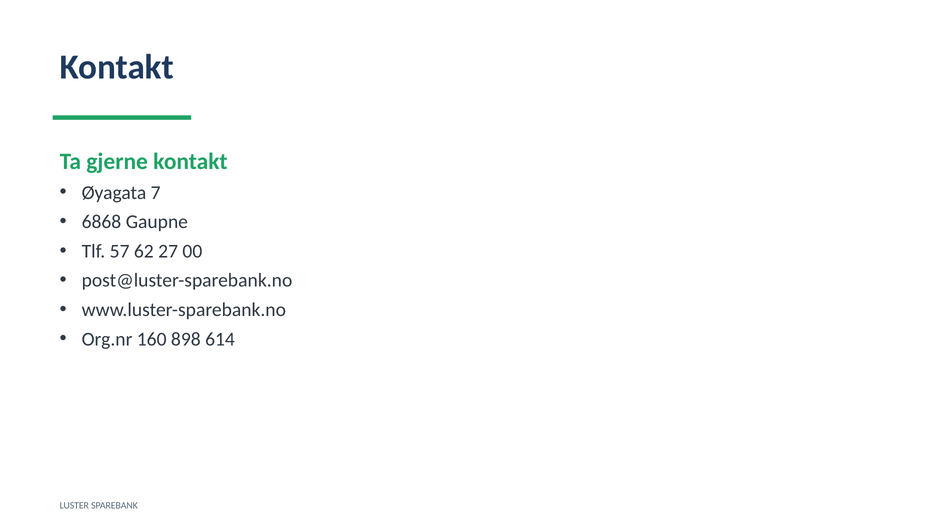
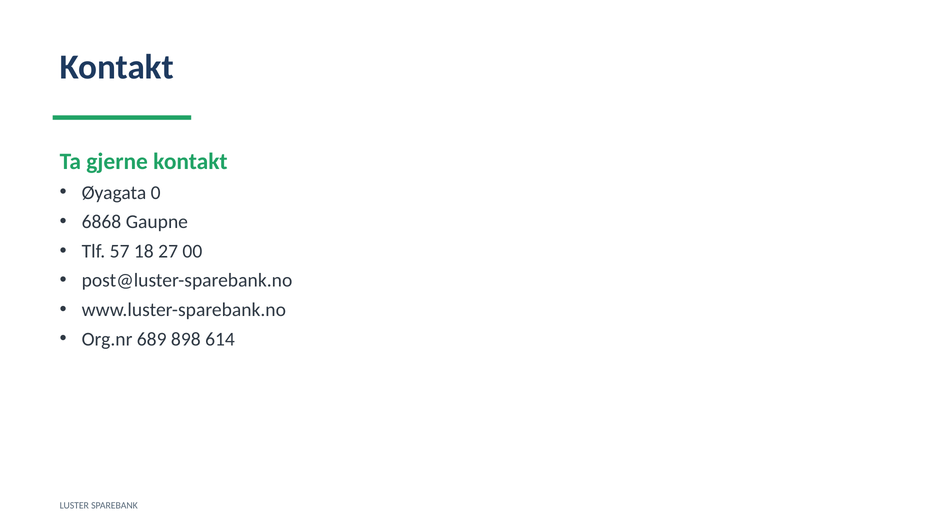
7: 7 -> 0
62: 62 -> 18
160: 160 -> 689
